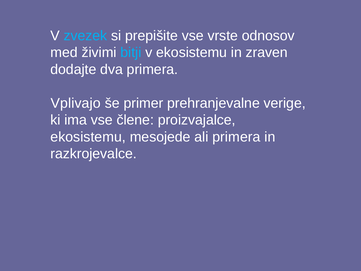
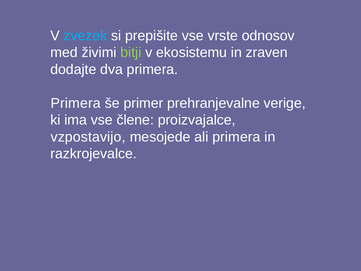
bitji colour: light blue -> light green
Vplivajo at (76, 103): Vplivajo -> Primera
ekosistemu at (88, 137): ekosistemu -> vzpostavijo
